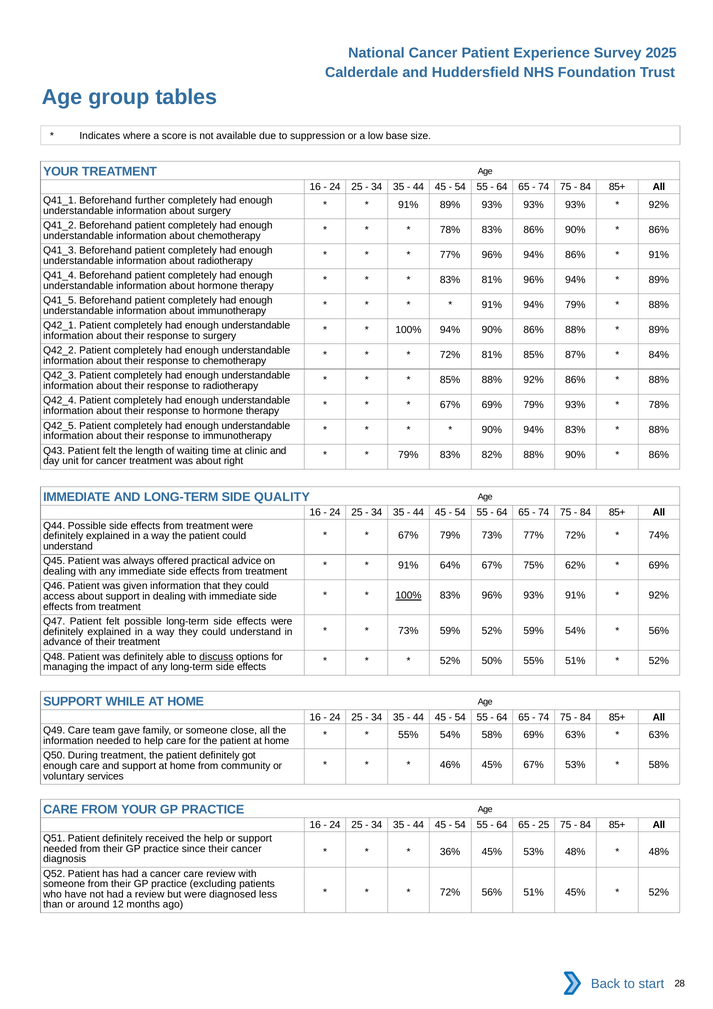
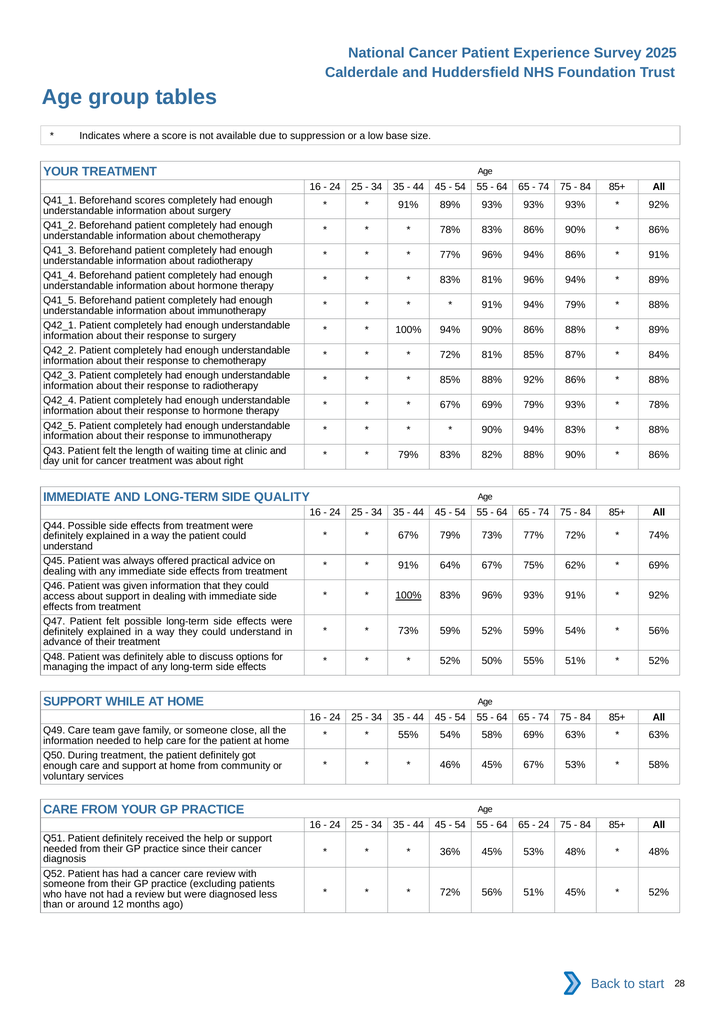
further: further -> scores
discuss underline: present -> none
25 at (544, 825): 25 -> 24
